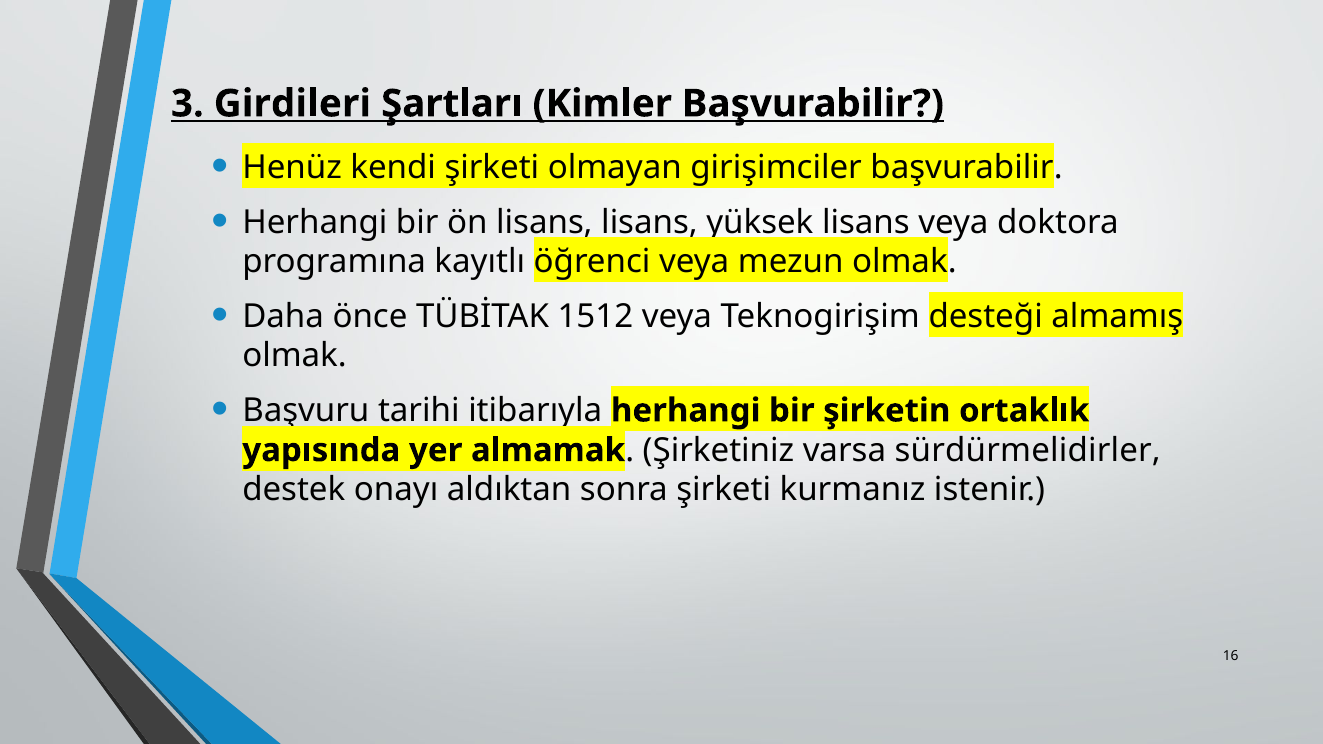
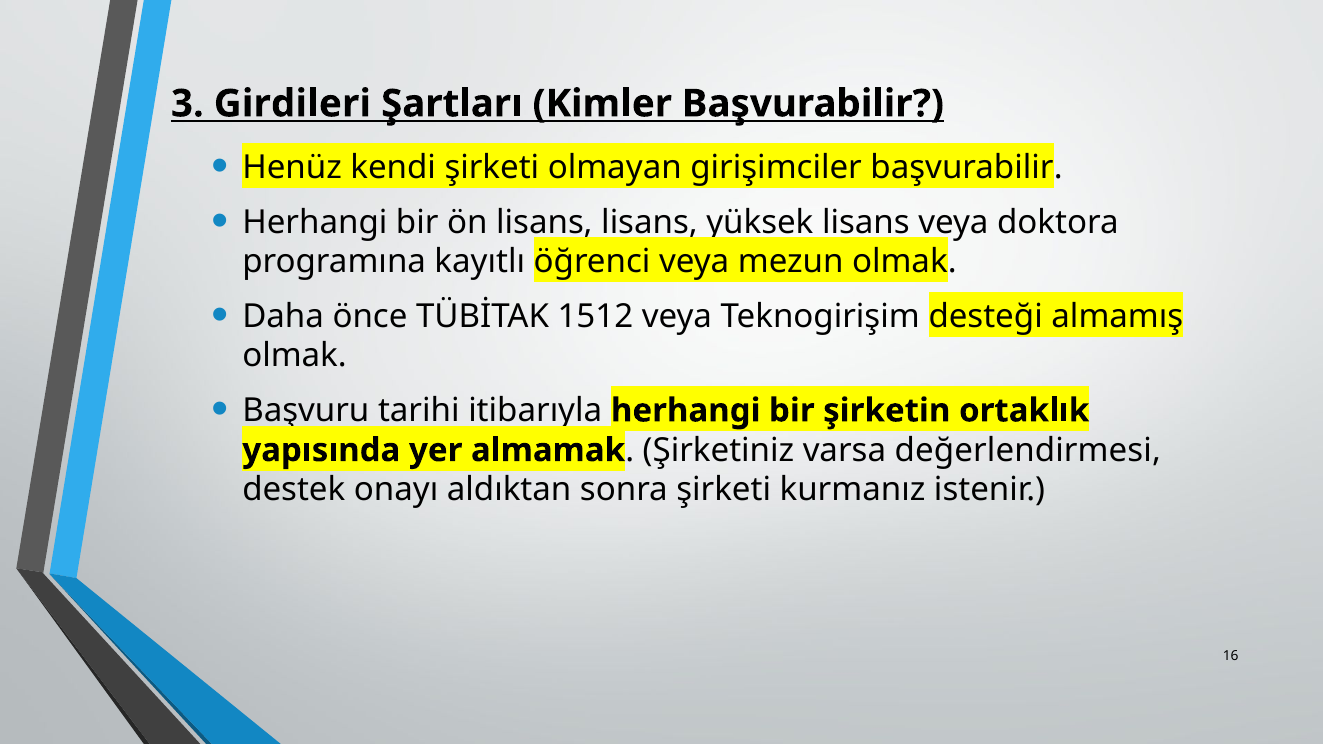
sürdürmelidirler: sürdürmelidirler -> değerlendirmesi
